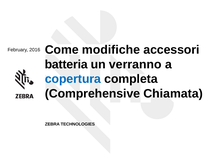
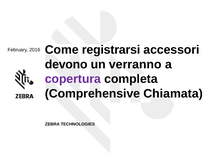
modifiche: modifiche -> registrarsi
batteria: batteria -> devono
copertura colour: blue -> purple
